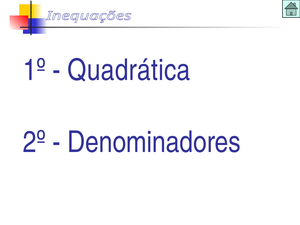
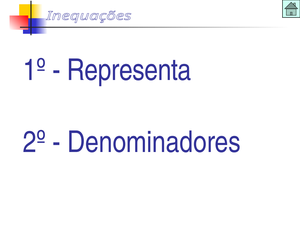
Quadrática: Quadrática -> Representa
